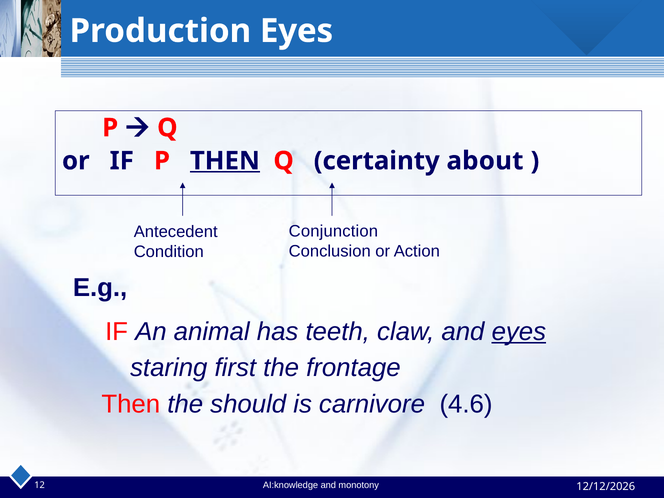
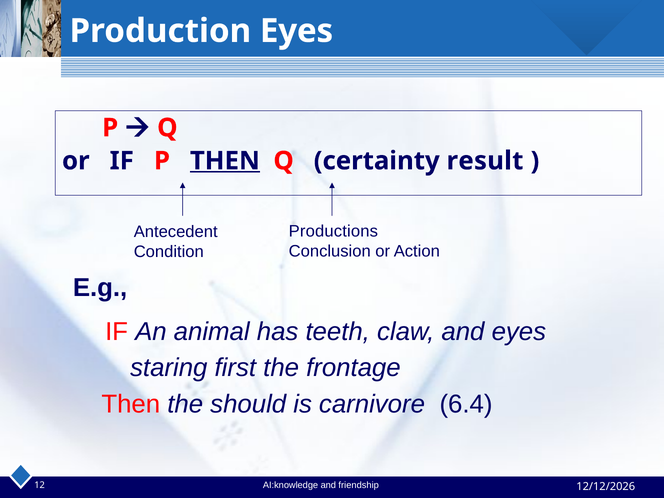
about: about -> result
Conjunction: Conjunction -> Productions
eyes at (519, 332) underline: present -> none
4.6: 4.6 -> 6.4
monotony: monotony -> friendship
